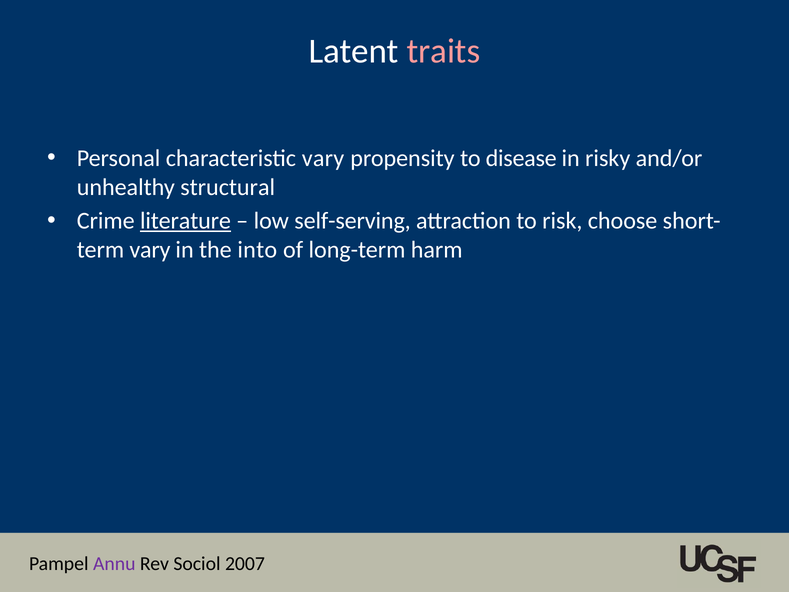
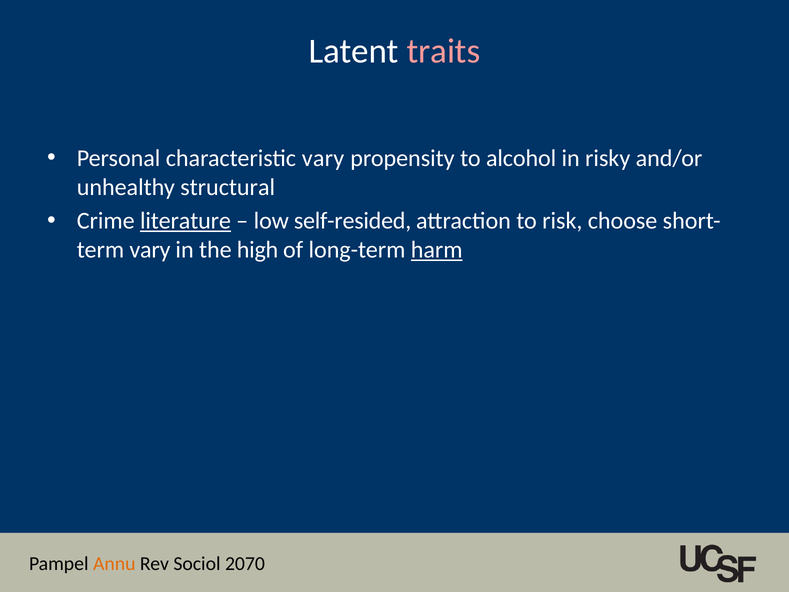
disease: disease -> alcohol
self-serving: self-serving -> self-resided
into: into -> high
harm underline: none -> present
Annu colour: purple -> orange
2007: 2007 -> 2070
